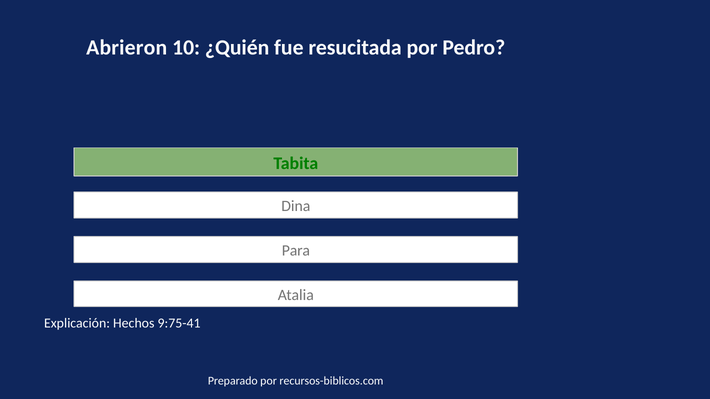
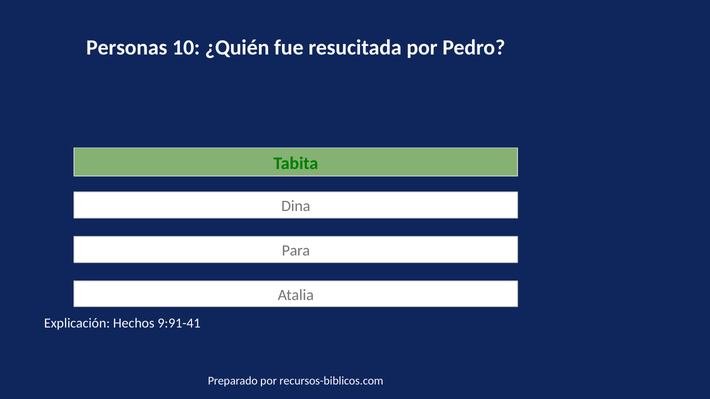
Abrieron: Abrieron -> Personas
9:75-41: 9:75-41 -> 9:91-41
